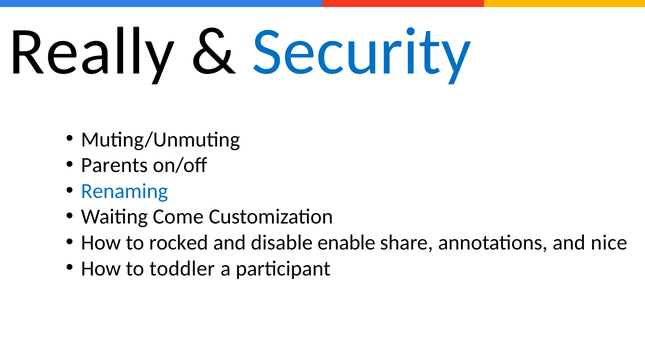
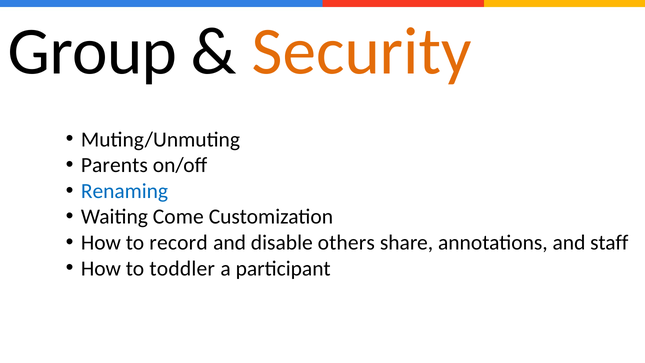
Really: Really -> Group
Security colour: blue -> orange
rocked: rocked -> record
enable: enable -> others
nice: nice -> staff
